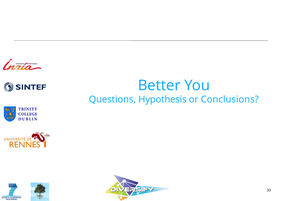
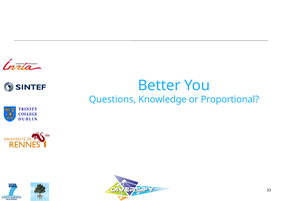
Hypothesis: Hypothesis -> Knowledge
Conclusions: Conclusions -> Proportional
